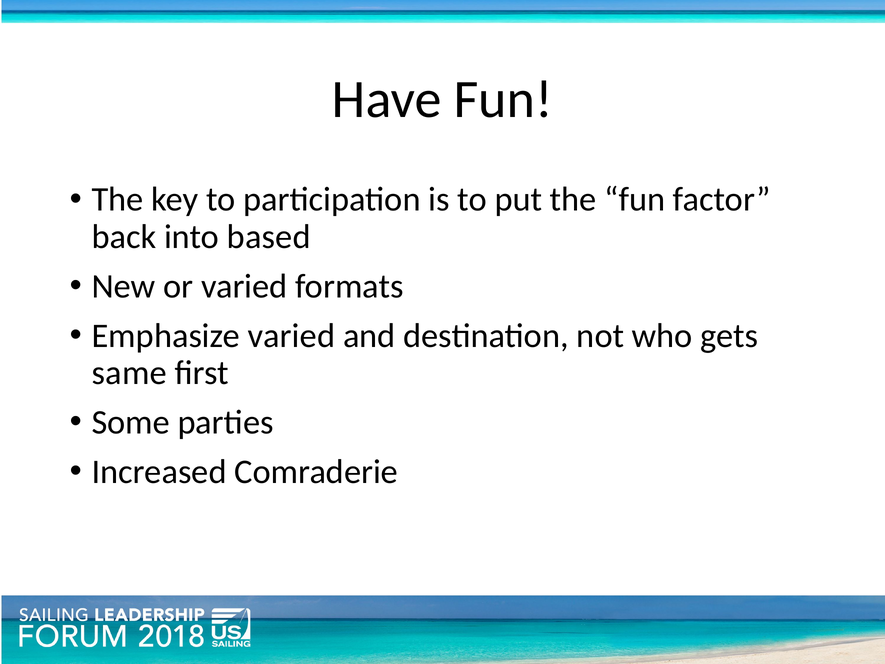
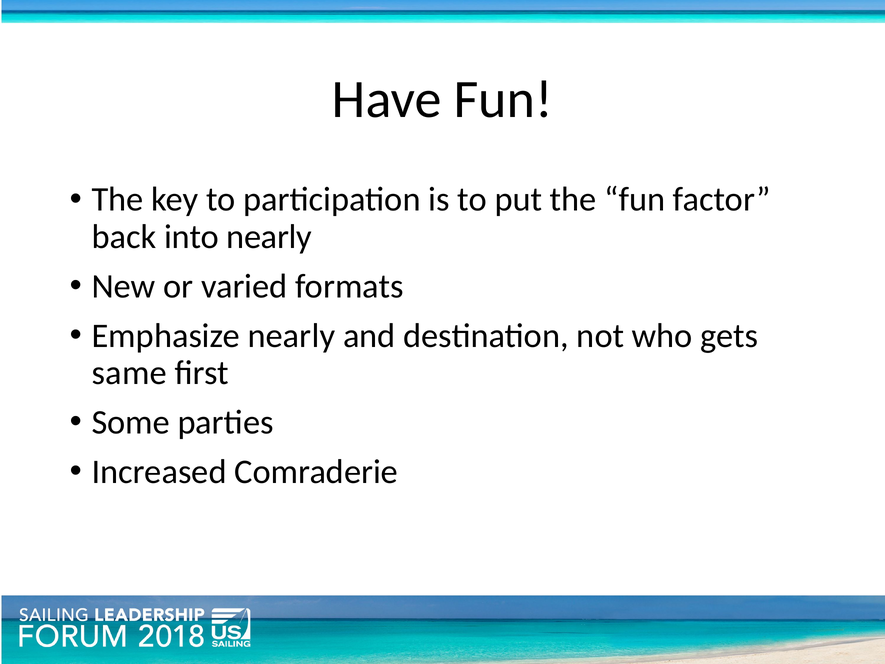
into based: based -> nearly
Emphasize varied: varied -> nearly
